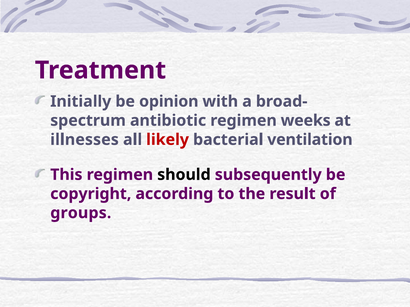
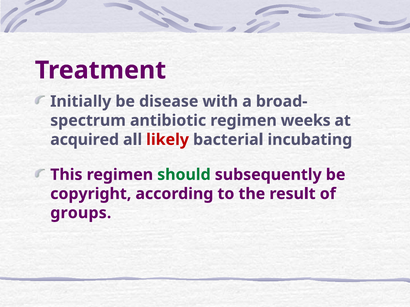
opinion: opinion -> disease
illnesses: illnesses -> acquired
ventilation: ventilation -> incubating
should colour: black -> green
